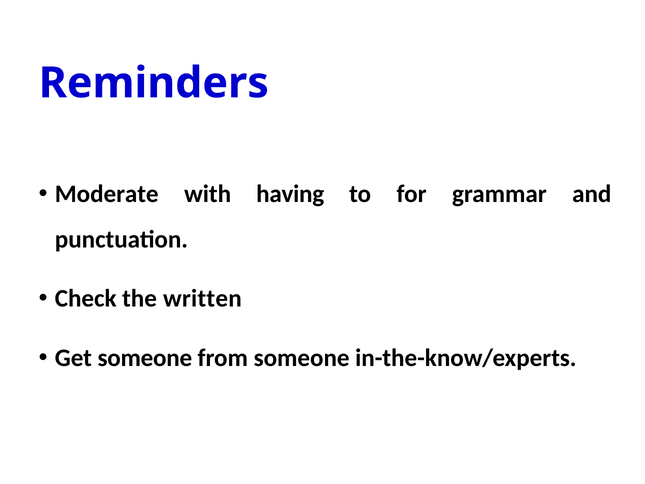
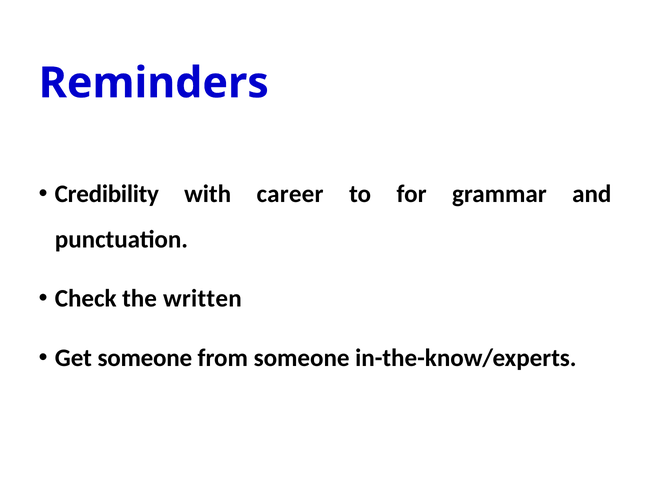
Moderate: Moderate -> Credibility
having: having -> career
